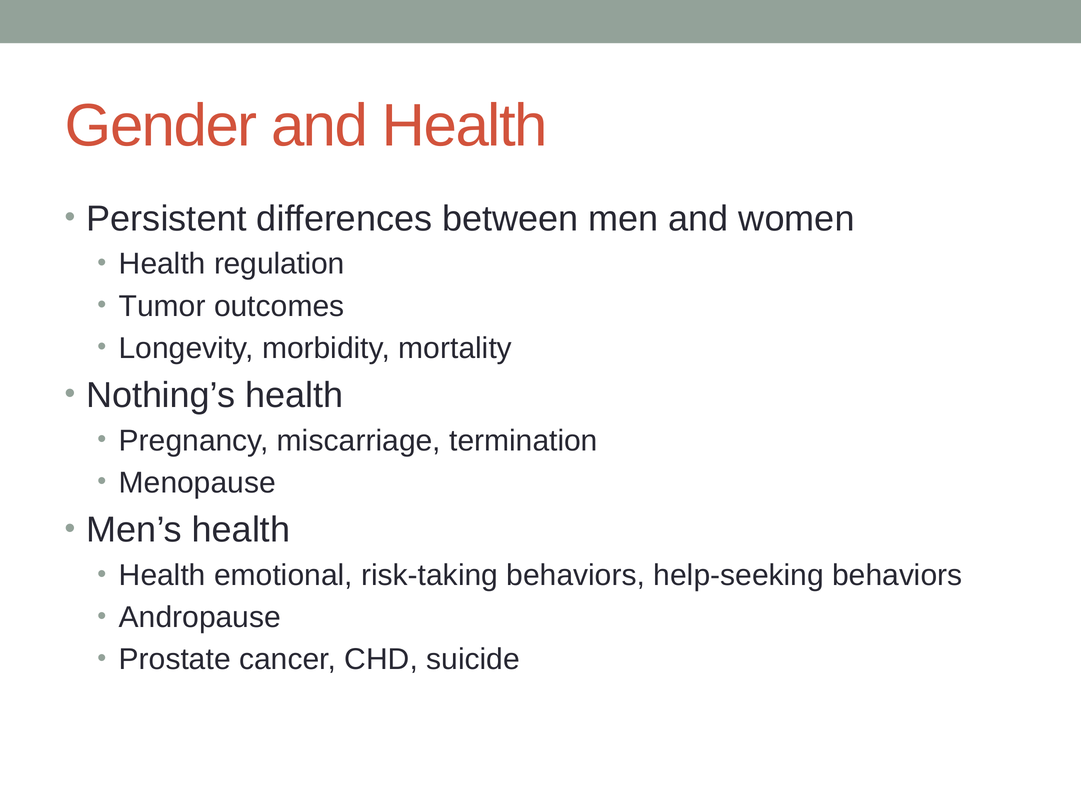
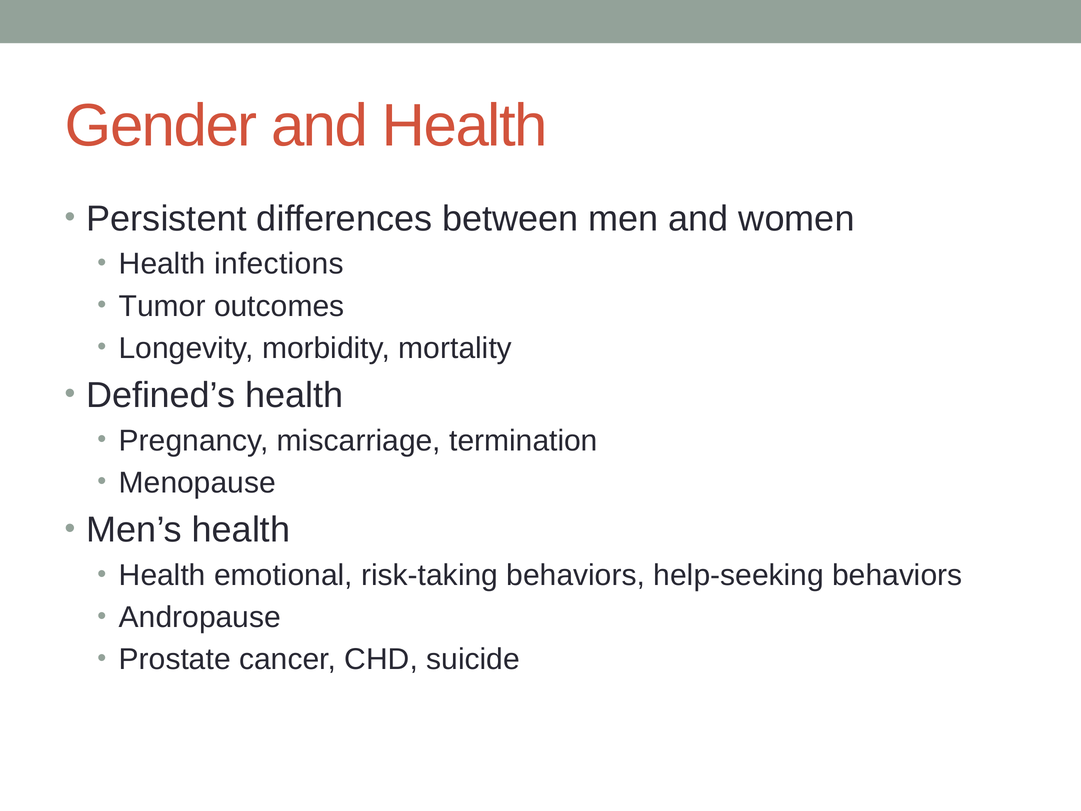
regulation: regulation -> infections
Nothing’s: Nothing’s -> Defined’s
